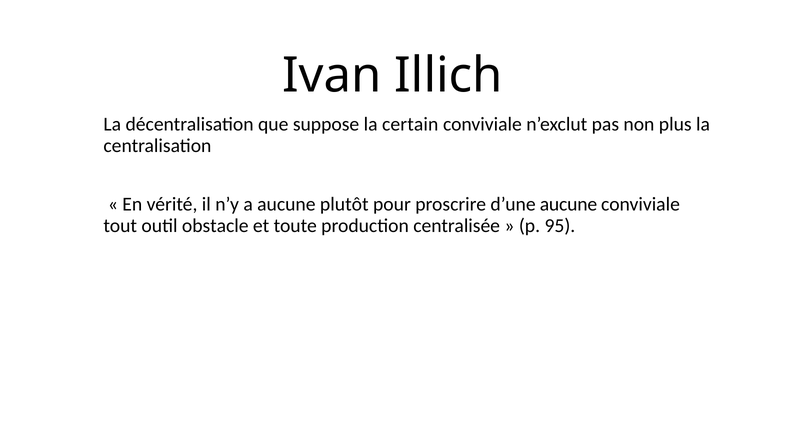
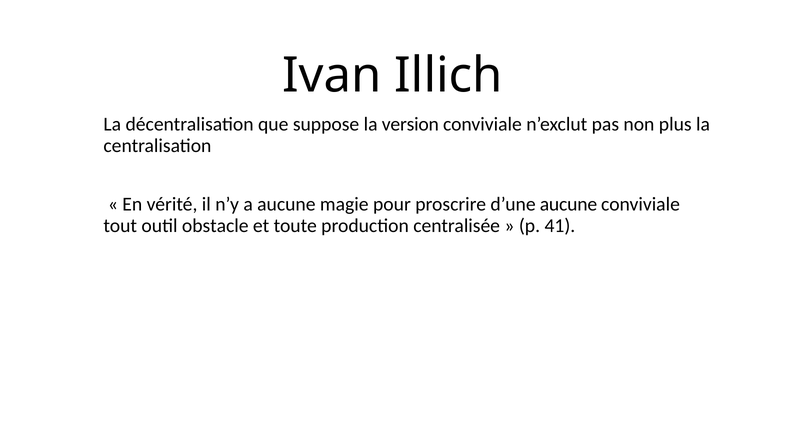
certain: certain -> version
plutôt: plutôt -> magie
95: 95 -> 41
